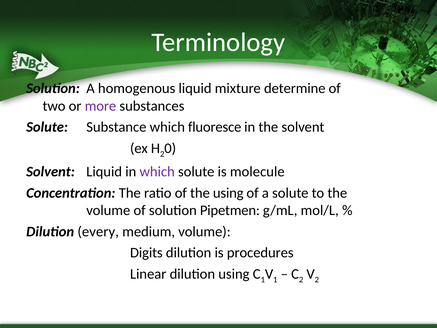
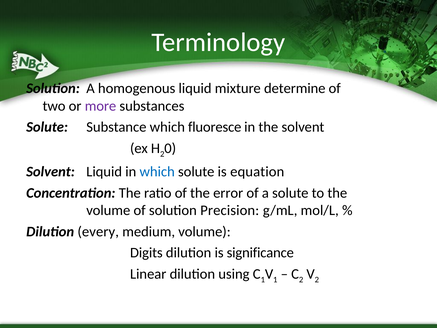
which at (157, 172) colour: purple -> blue
molecule: molecule -> equation
the using: using -> error
Pipetmen: Pipetmen -> Precision
procedures: procedures -> significance
